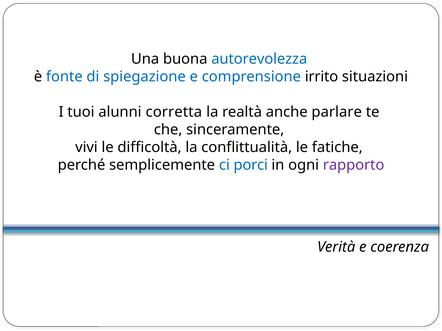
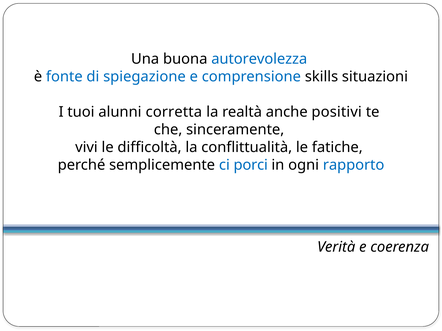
irrito: irrito -> skills
parlare: parlare -> positivi
rapporto colour: purple -> blue
